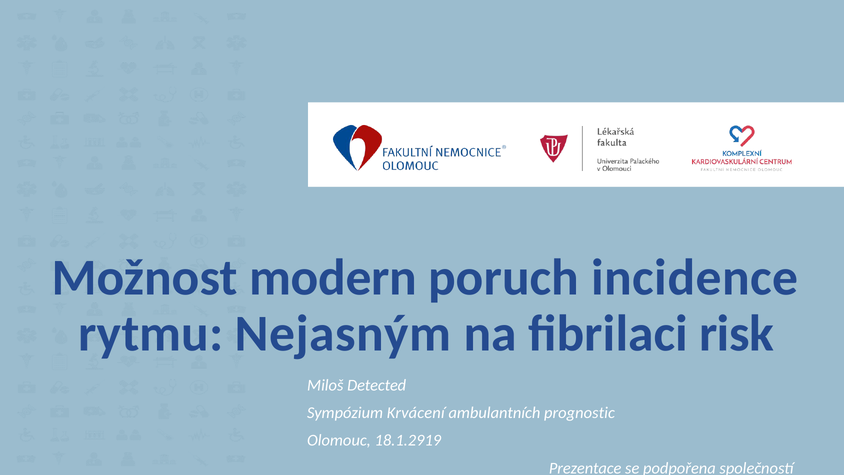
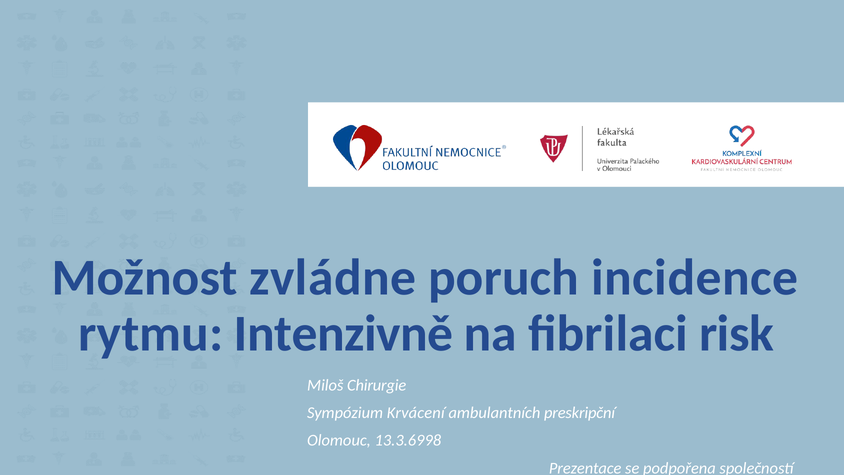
modern: modern -> zvládne
Nejasným: Nejasným -> Intenzivně
Detected: Detected -> Chirurgie
prognostic: prognostic -> preskripční
18.1.2919: 18.1.2919 -> 13.3.6998
